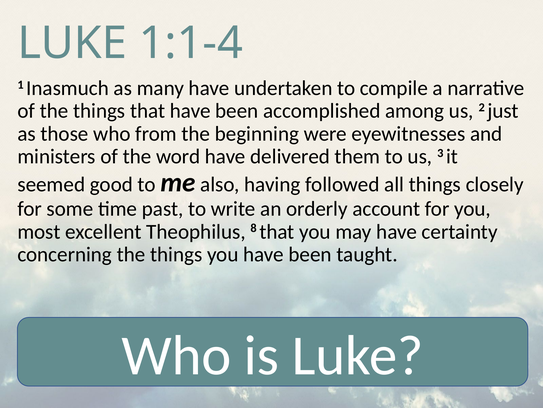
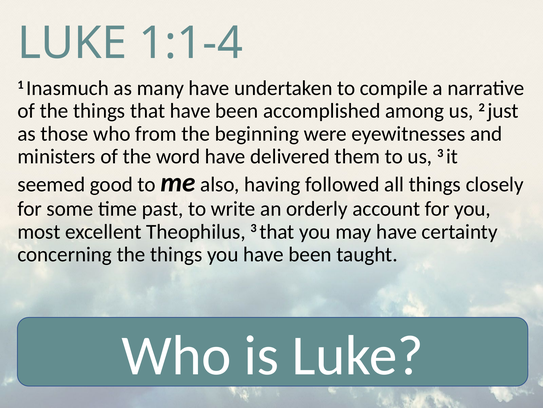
Theophilus 8: 8 -> 3
